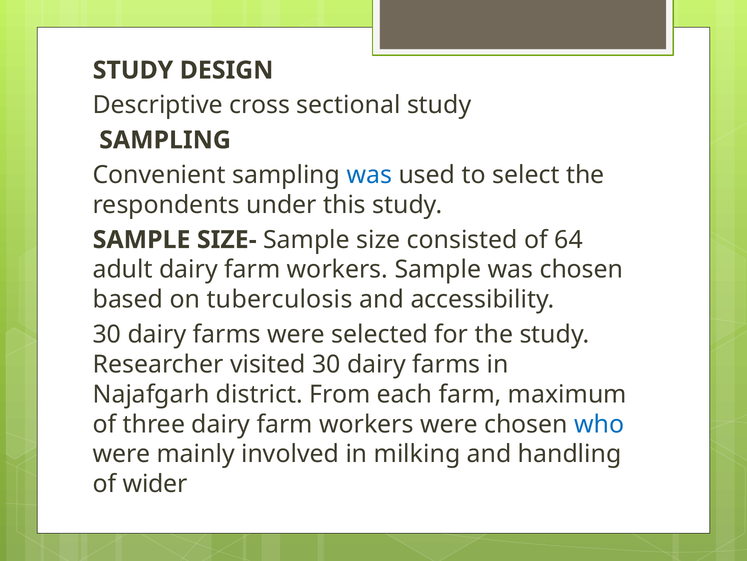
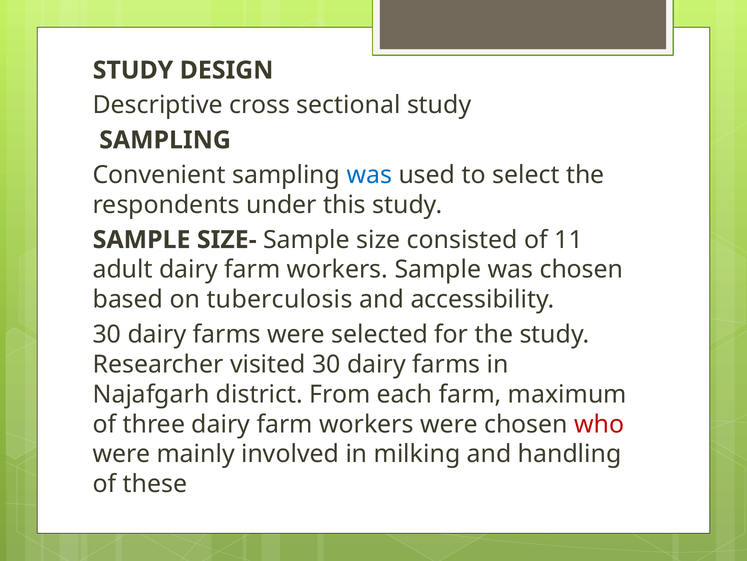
64: 64 -> 11
who colour: blue -> red
wider: wider -> these
